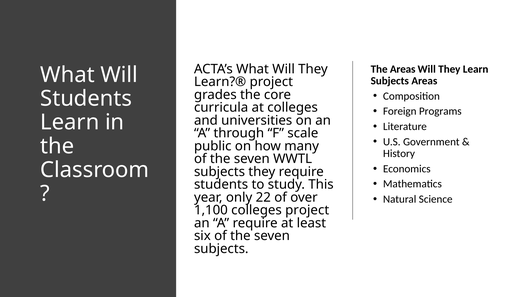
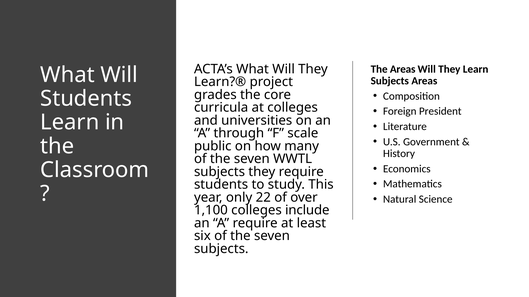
Programs: Programs -> President
colleges project: project -> include
